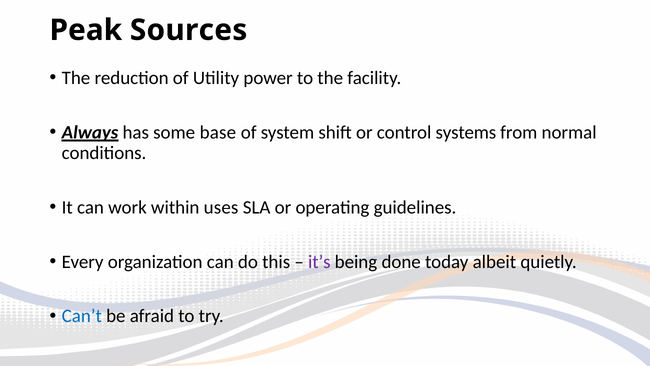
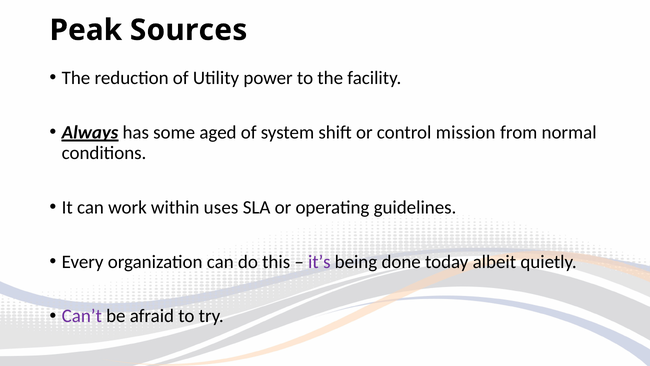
base: base -> aged
systems: systems -> mission
Can’t colour: blue -> purple
